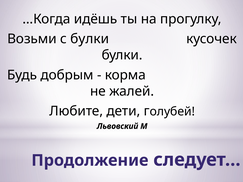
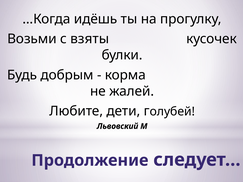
с булки: булки -> взяты
